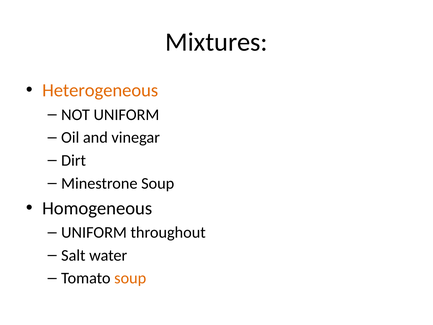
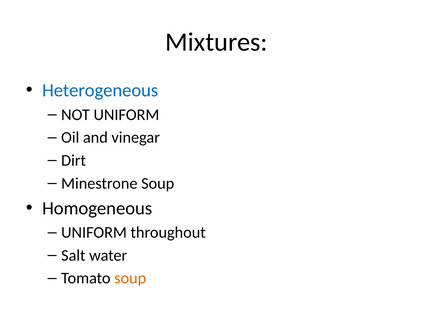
Heterogeneous colour: orange -> blue
